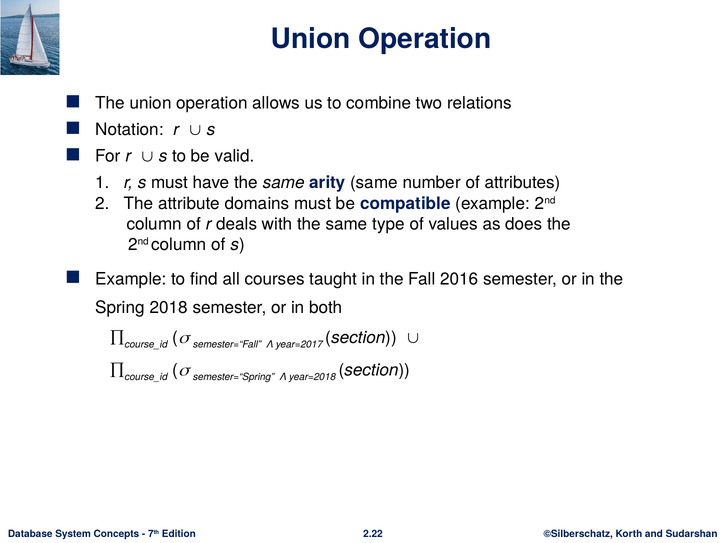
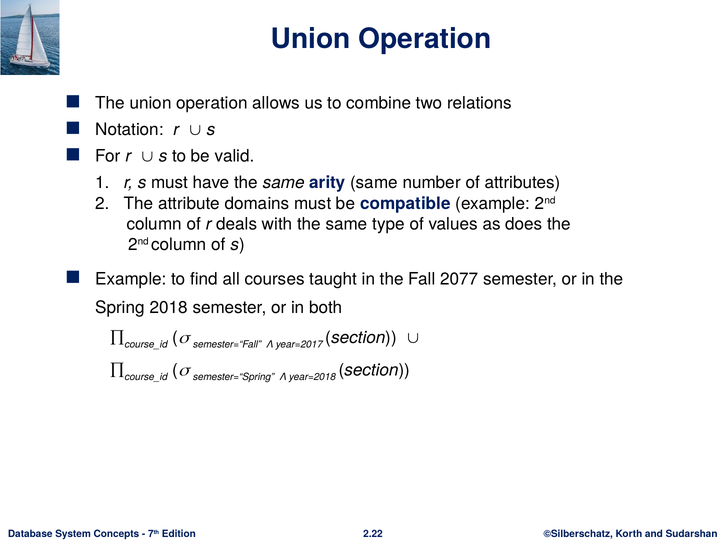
2016: 2016 -> 2077
